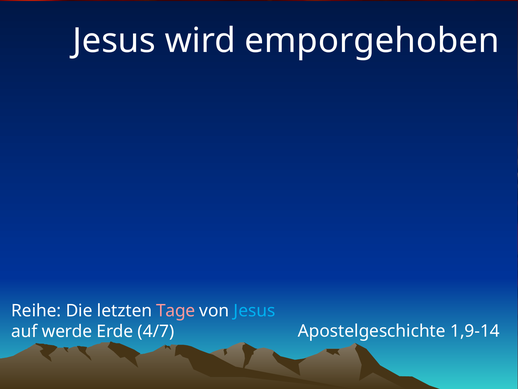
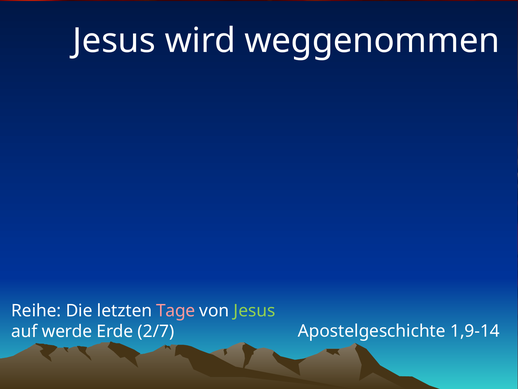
emporgehoben: emporgehoben -> weggenommen
Jesus at (254, 310) colour: light blue -> light green
4/7: 4/7 -> 2/7
